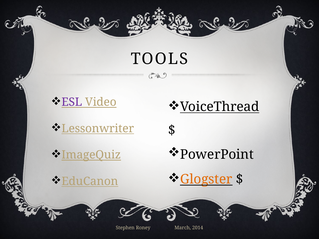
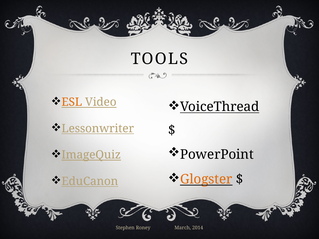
ESL colour: purple -> orange
